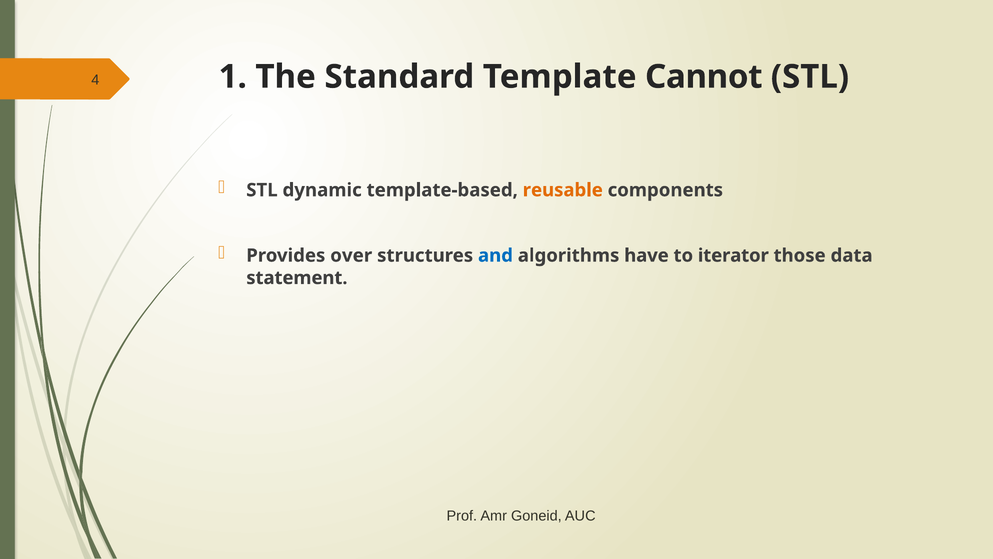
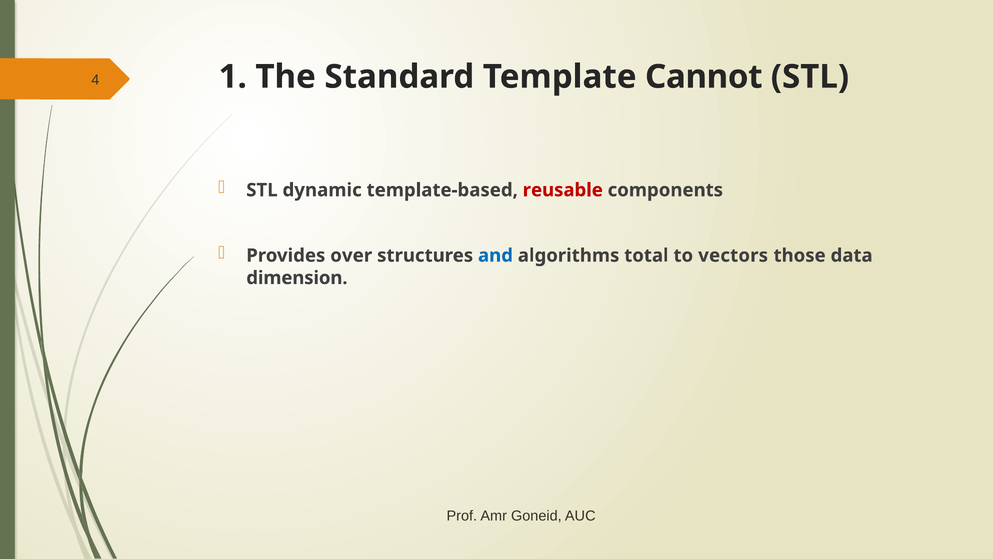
reusable colour: orange -> red
have: have -> total
iterator: iterator -> vectors
statement: statement -> dimension
